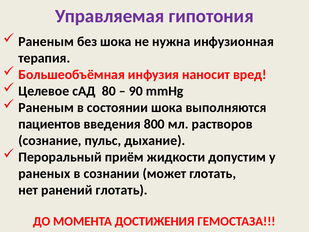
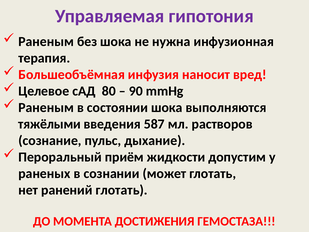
пациентов: пациентов -> тяжёлыми
800: 800 -> 587
